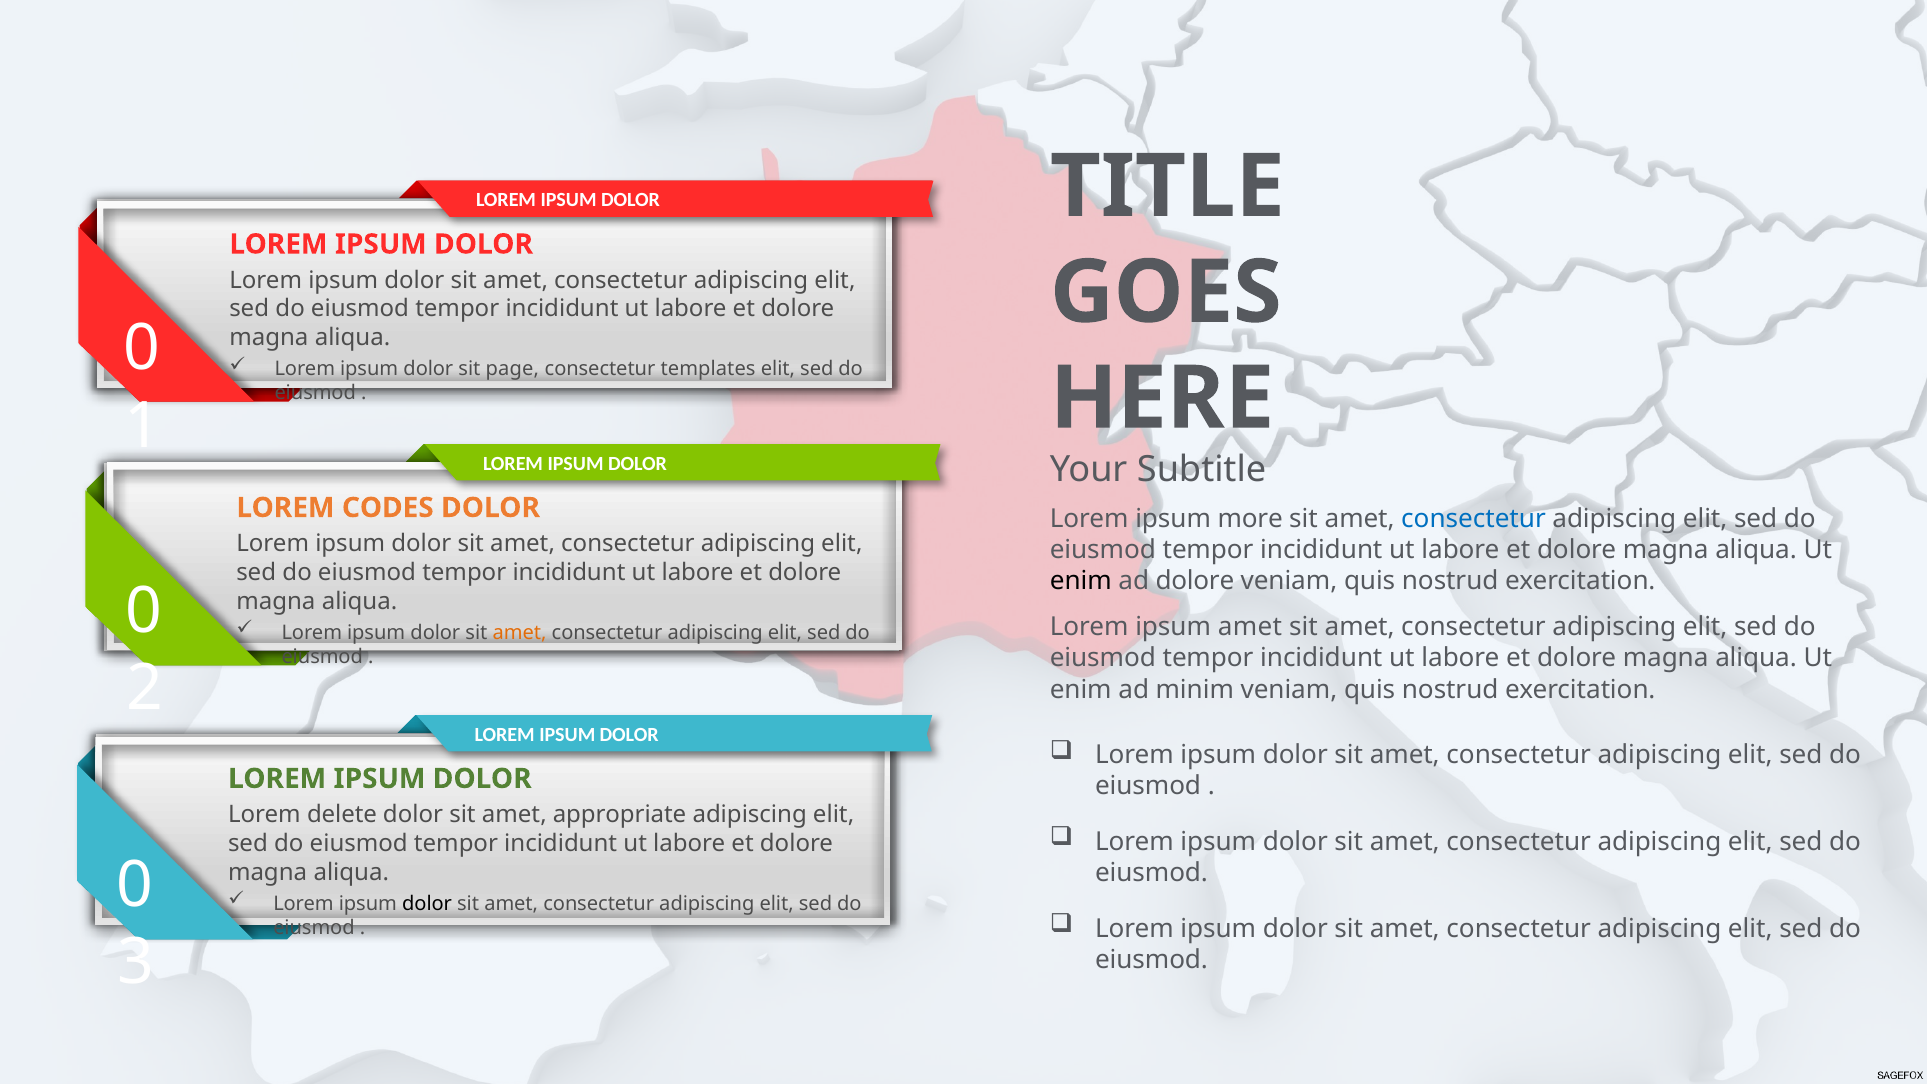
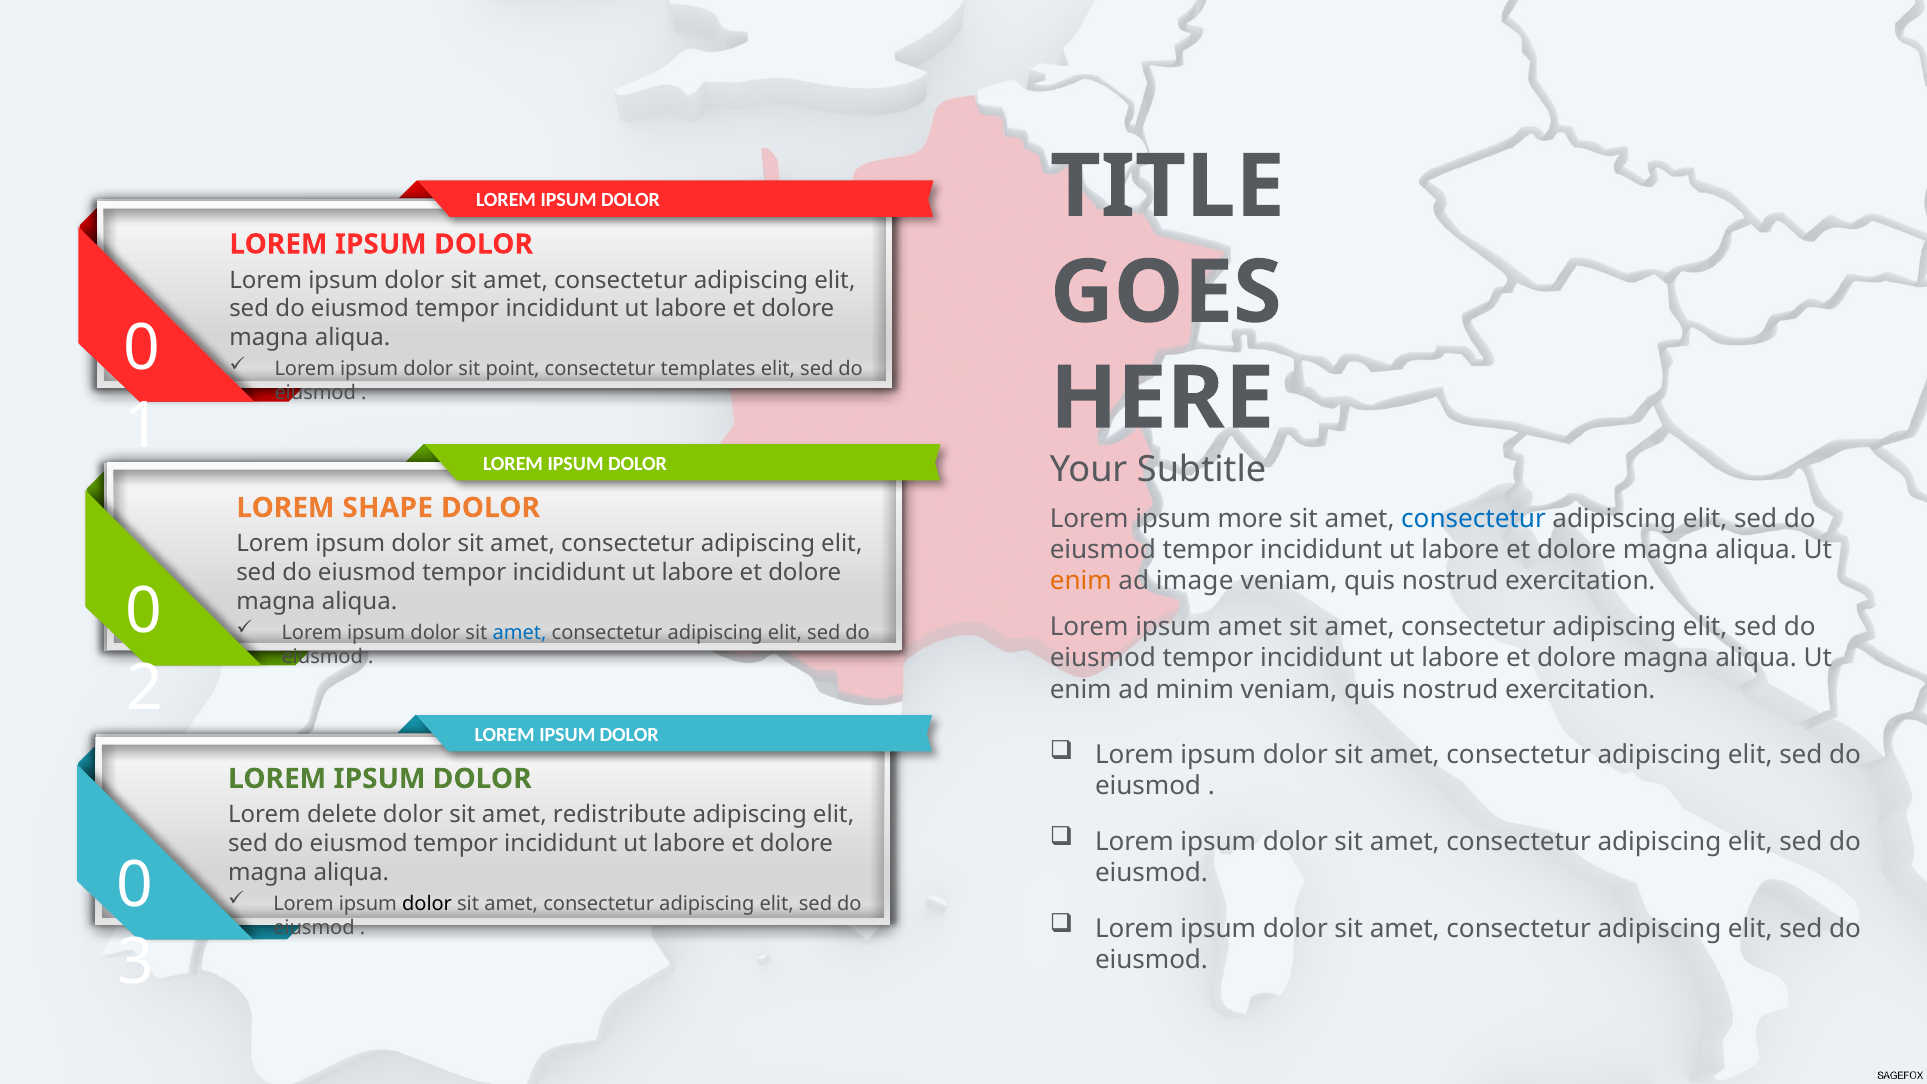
page: page -> point
CODES: CODES -> SHAPE
enim at (1081, 581) colour: black -> orange
ad dolore: dolore -> image
amet at (520, 632) colour: orange -> blue
appropriate: appropriate -> redistribute
